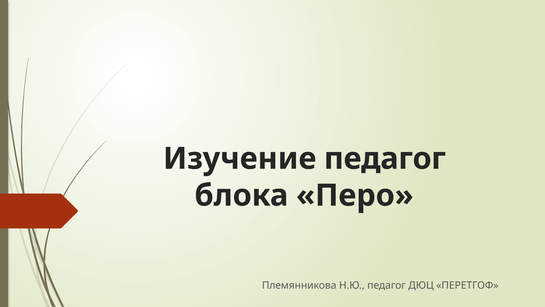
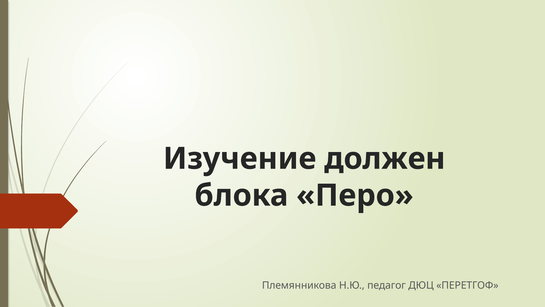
Изучение педагог: педагог -> должен
